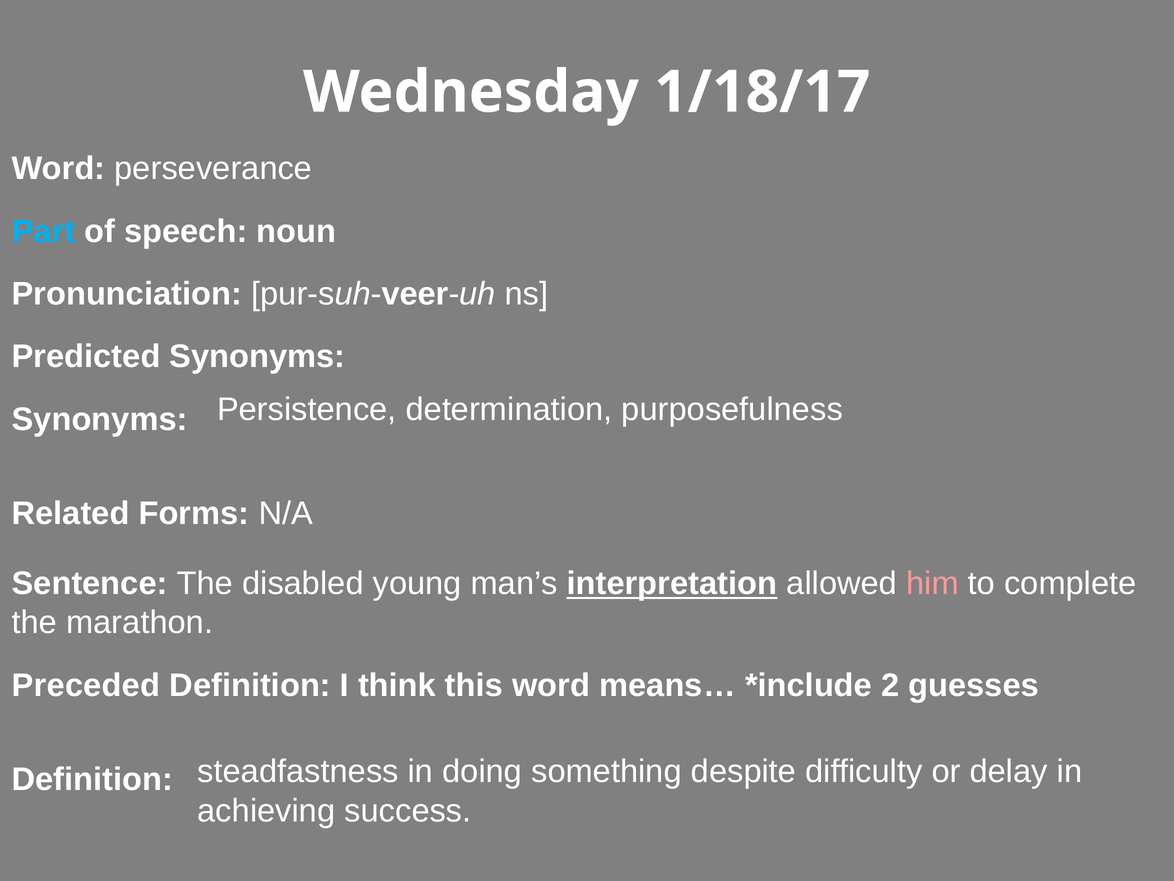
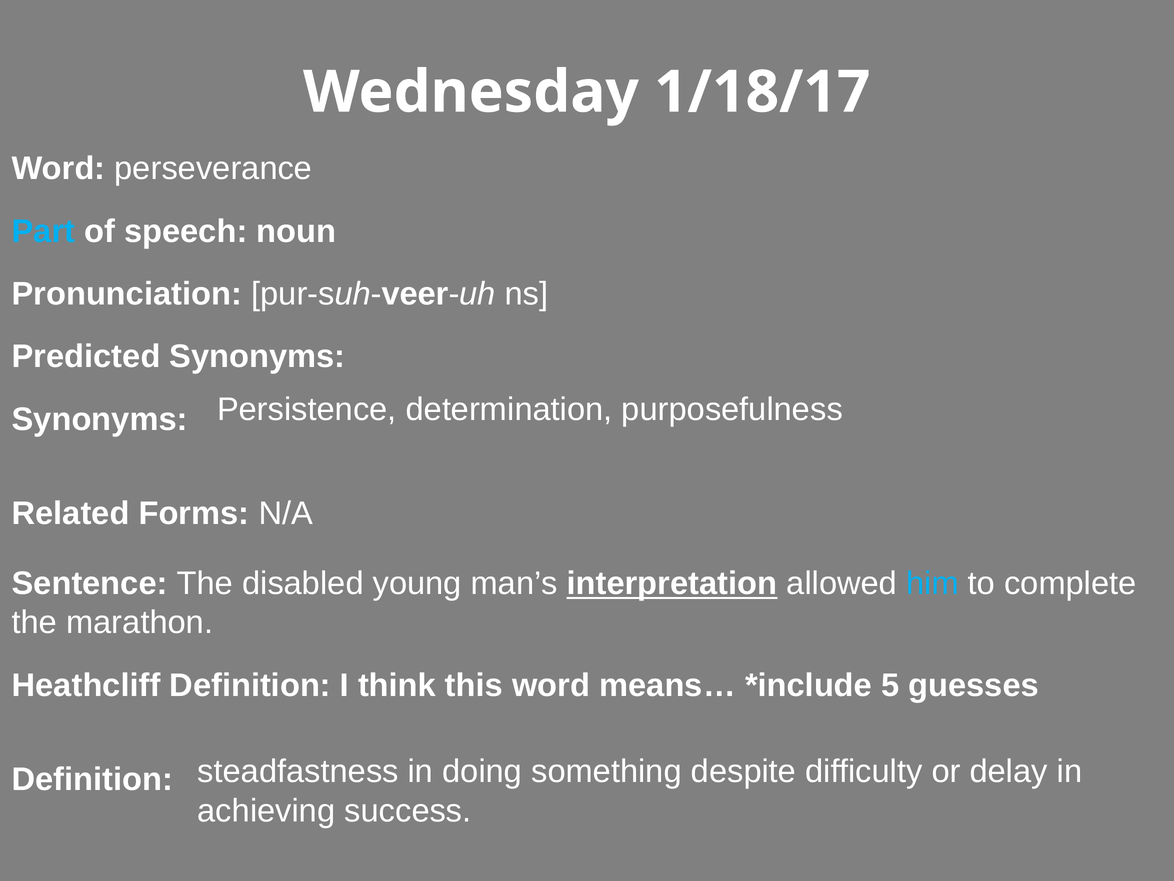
him colour: pink -> light blue
Preceded: Preceded -> Heathcliff
2: 2 -> 5
